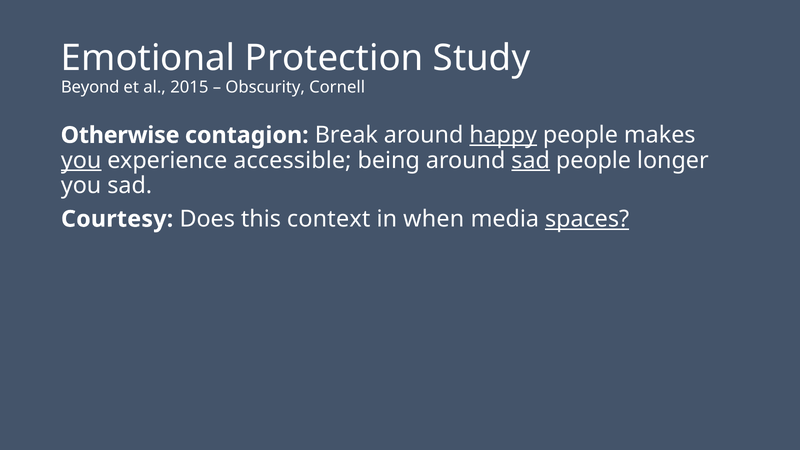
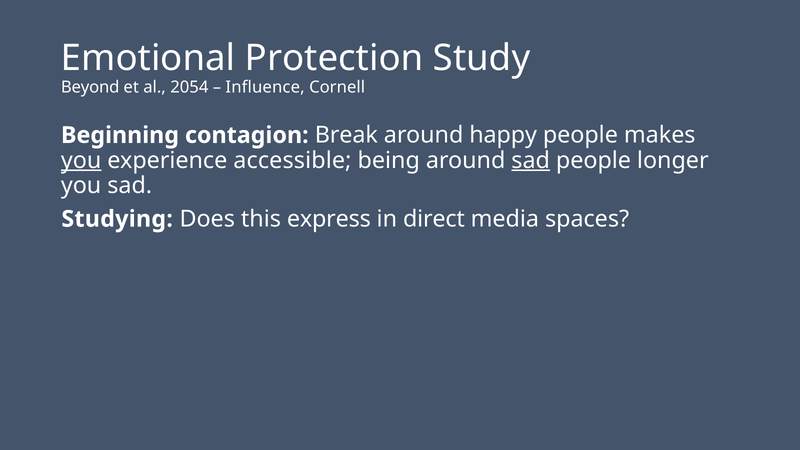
2015: 2015 -> 2054
Obscurity: Obscurity -> Influence
Otherwise: Otherwise -> Beginning
happy underline: present -> none
Courtesy: Courtesy -> Studying
context: context -> express
when: when -> direct
spaces underline: present -> none
